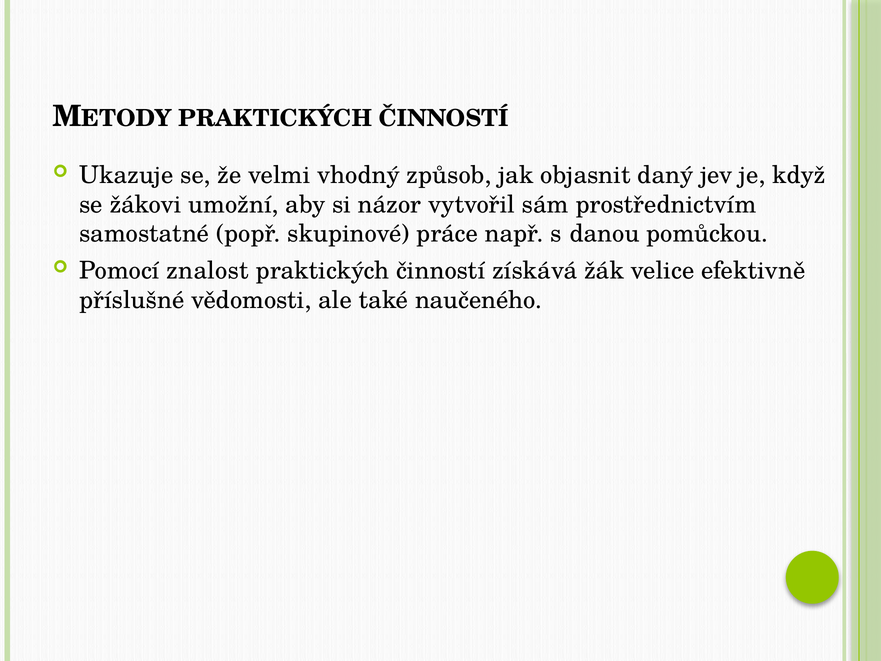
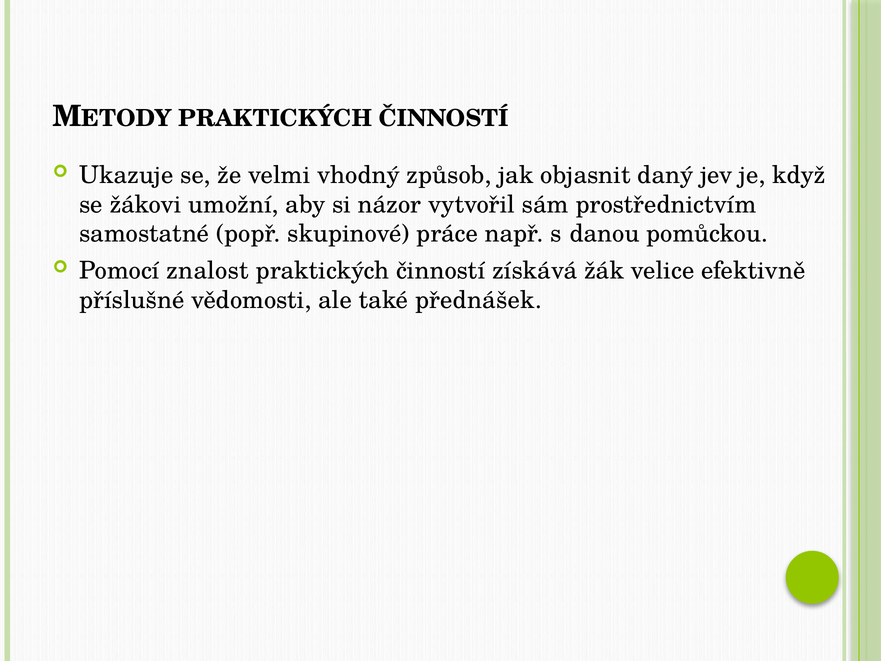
naučeného: naučeného -> přednášek
